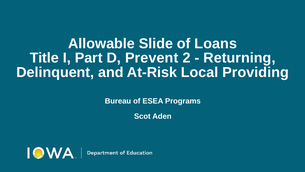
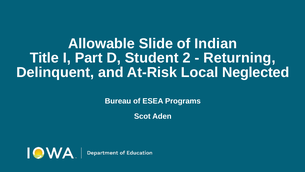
Loans: Loans -> Indian
Prevent: Prevent -> Student
Providing: Providing -> Neglected
